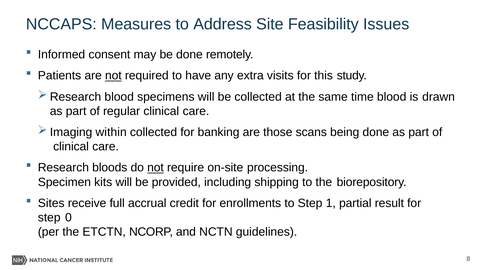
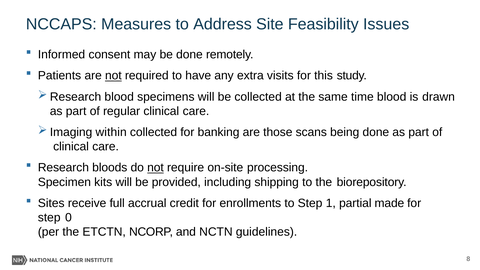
result: result -> made
